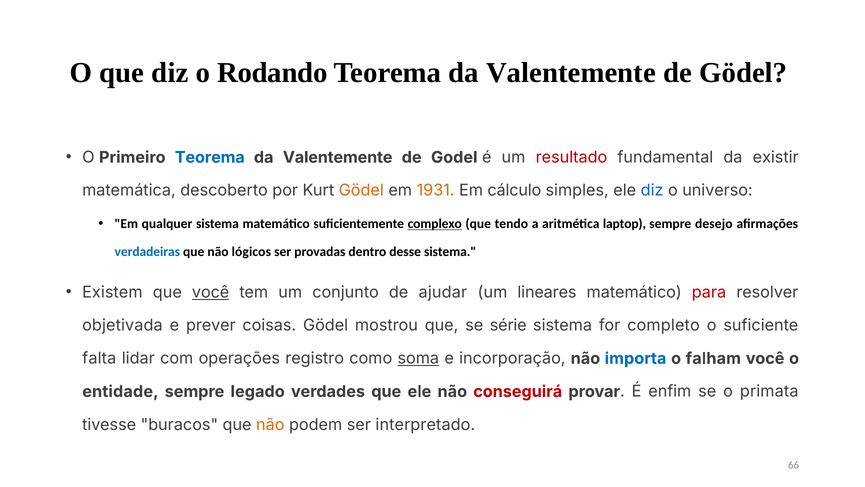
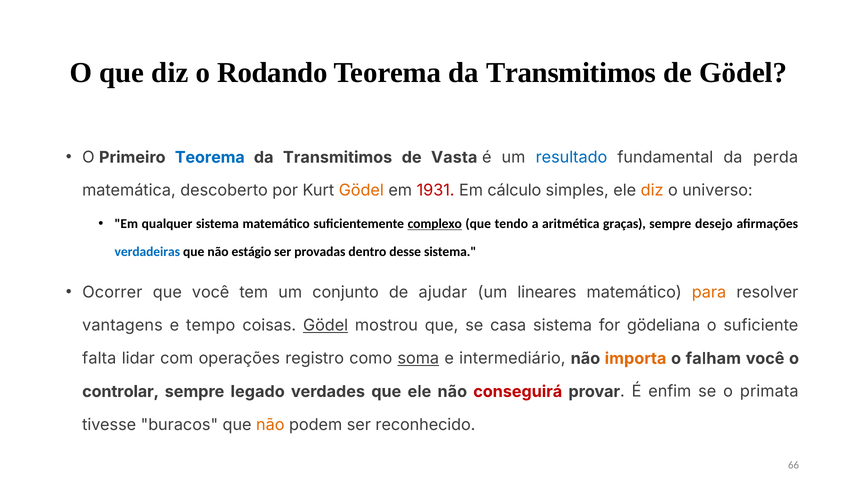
Valentemente at (571, 73): Valentemente -> Transmitimos
Valentemente at (338, 157): Valentemente -> Transmitimos
Godel: Godel -> Vasta
resultado colour: red -> blue
existir: existir -> perda
1931 colour: orange -> red
diz at (652, 190) colour: blue -> orange
laptop: laptop -> graças
lógicos: lógicos -> estágio
Existem: Existem -> Ocorrer
você at (211, 292) underline: present -> none
para colour: red -> orange
objetivada: objetivada -> vantagens
prever: prever -> tempo
Gödel at (326, 325) underline: none -> present
série: série -> casa
completo: completo -> gödeliana
incorporação: incorporação -> intermediário
importa colour: blue -> orange
entidade: entidade -> controlar
interpretado: interpretado -> reconhecido
